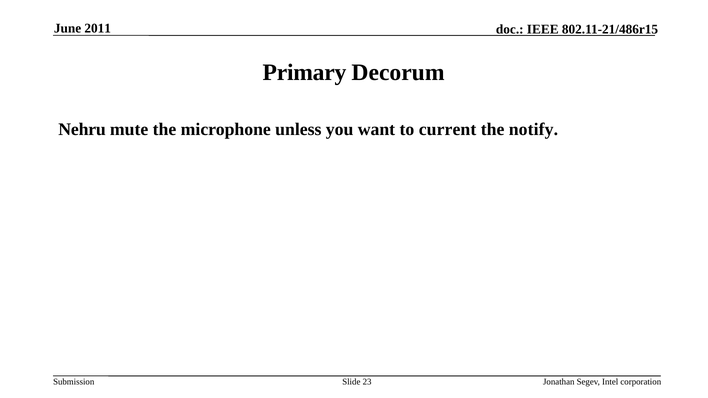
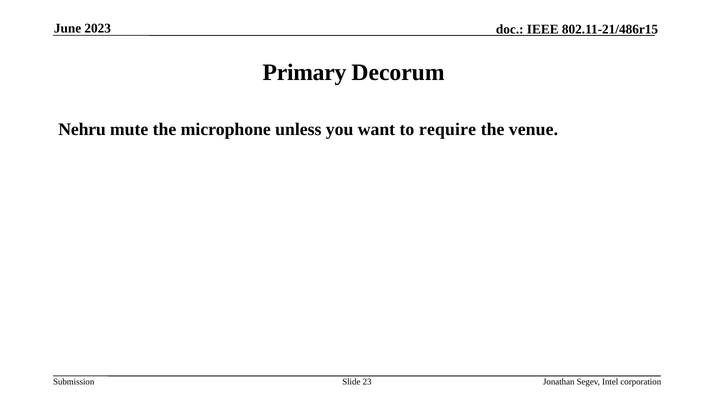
2011: 2011 -> 2023
current: current -> require
notify: notify -> venue
